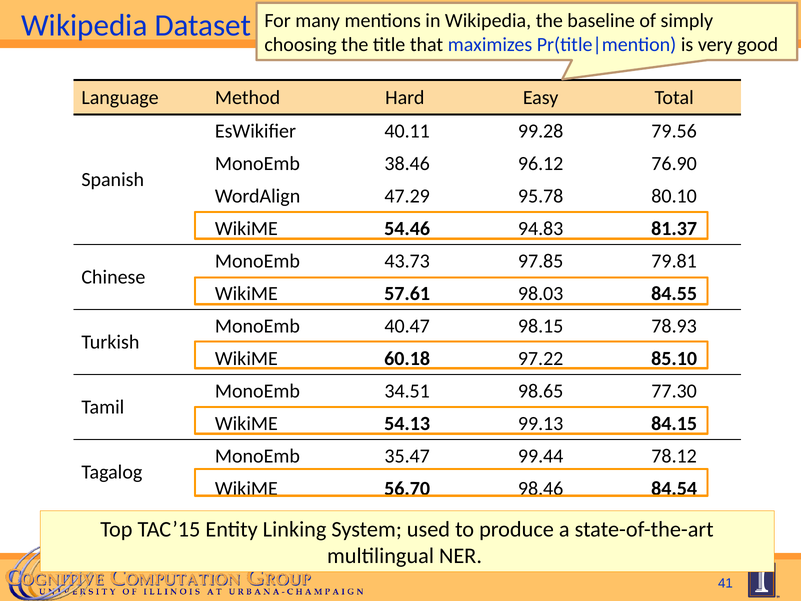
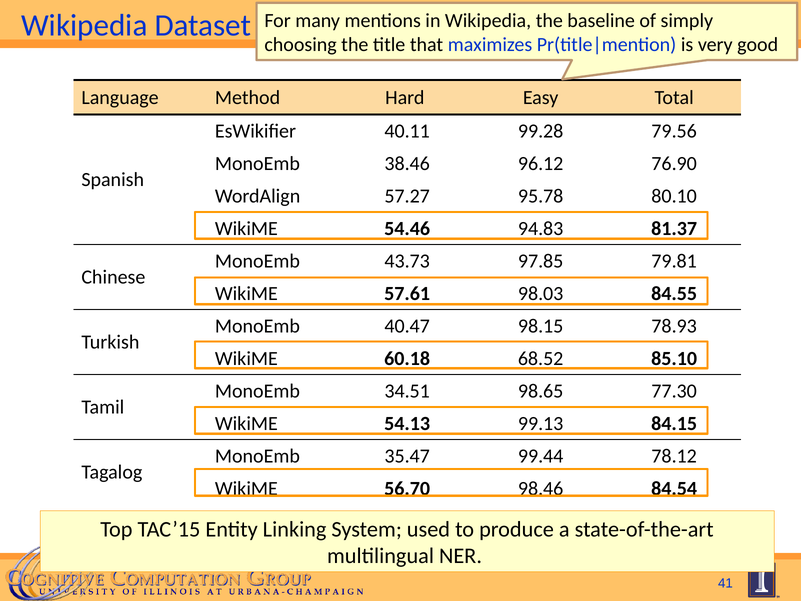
47.29: 47.29 -> 57.27
97.22: 97.22 -> 68.52
